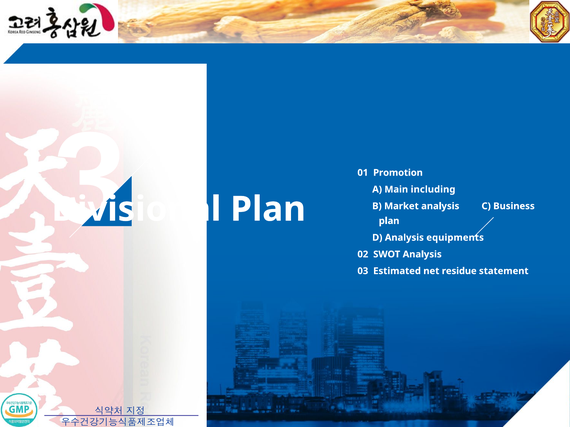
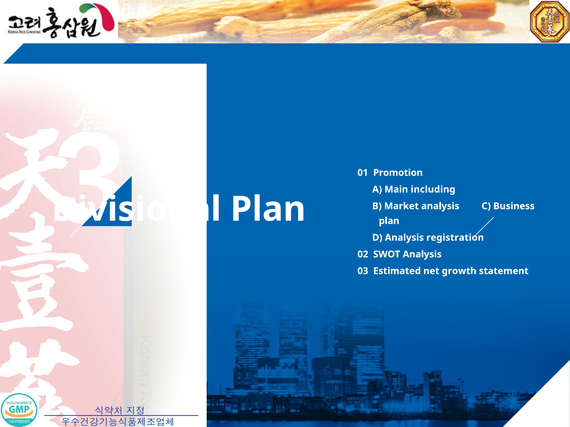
equipments: equipments -> registration
residue: residue -> growth
